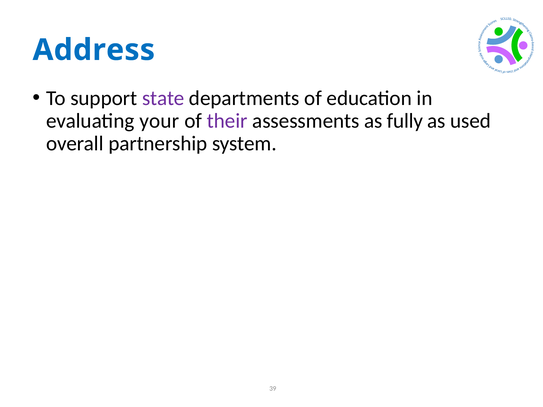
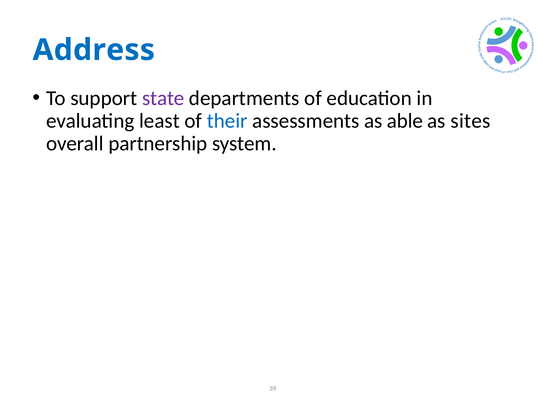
your: your -> least
their colour: purple -> blue
fully: fully -> able
used: used -> sites
